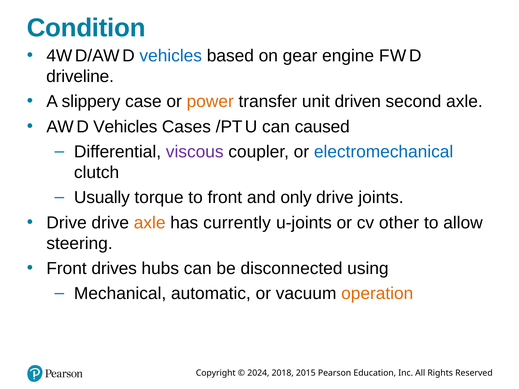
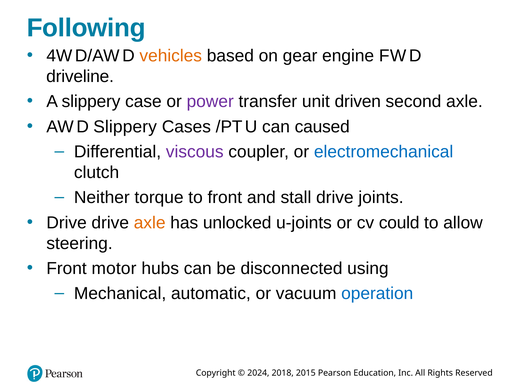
Condition: Condition -> Following
vehicles at (171, 56) colour: blue -> orange
power colour: orange -> purple
A W D Vehicles: Vehicles -> Slippery
Usually: Usually -> Neither
only: only -> stall
currently: currently -> unlocked
other: other -> could
drives: drives -> motor
operation colour: orange -> blue
